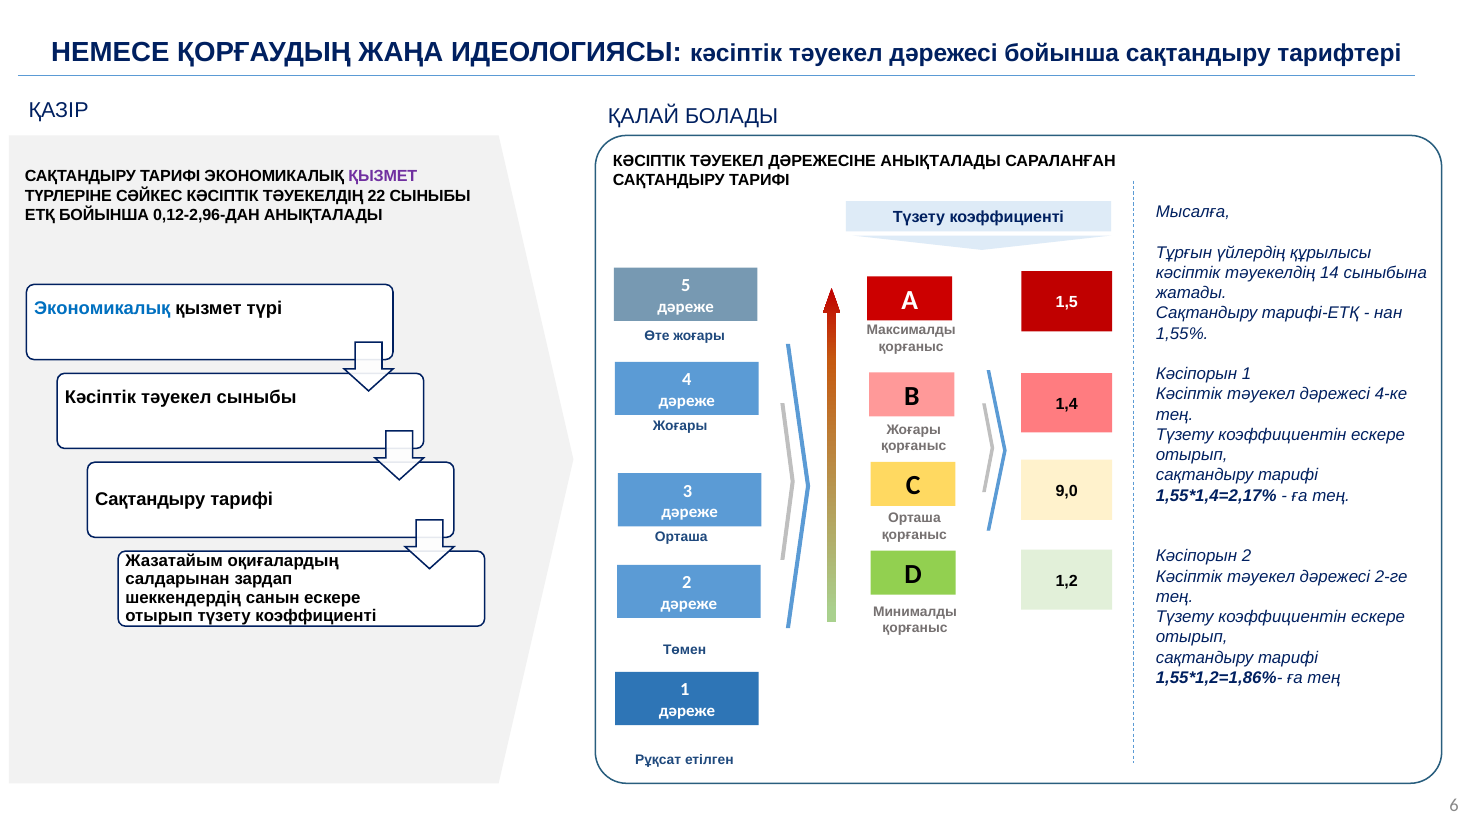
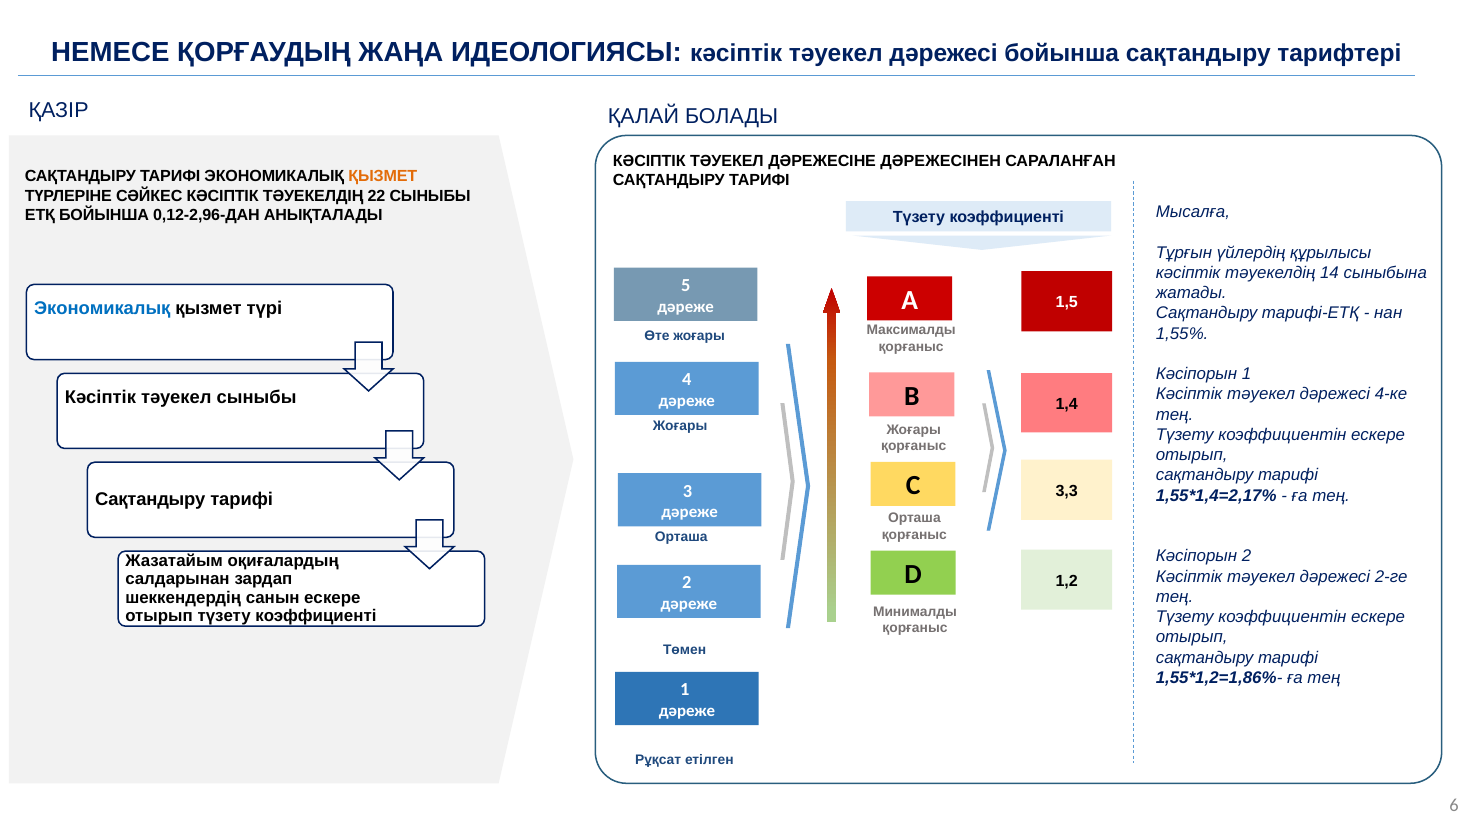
ДӘРЕЖЕСІНЕ АНЫҚТАЛАДЫ: АНЫҚТАЛАДЫ -> ДӘРЕЖЕСІНЕН
ҚЫЗМЕТ at (383, 177) colour: purple -> orange
9,0: 9,0 -> 3,3
